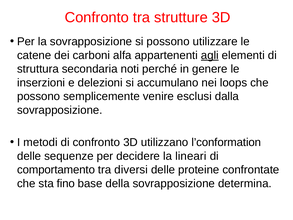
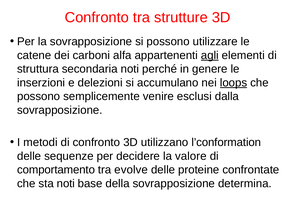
loops underline: none -> present
lineari: lineari -> valore
diversi: diversi -> evolve
sta fino: fino -> noti
